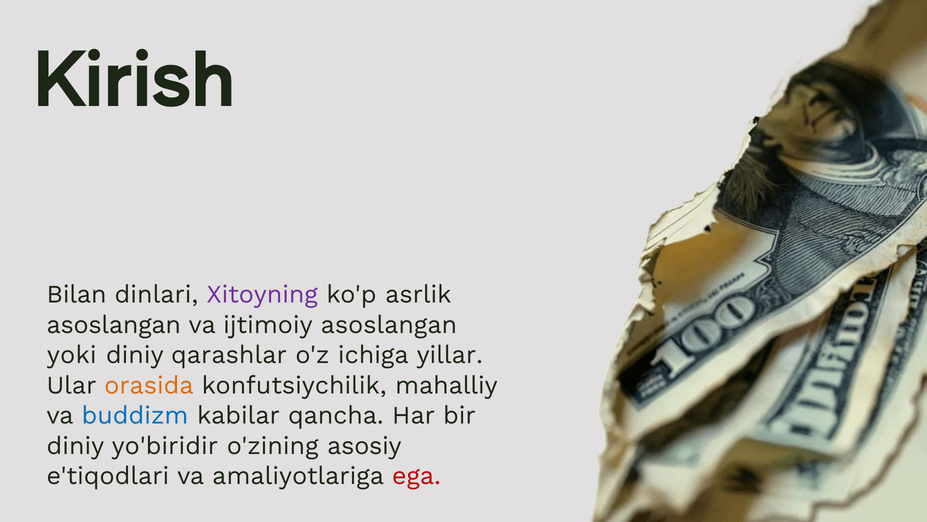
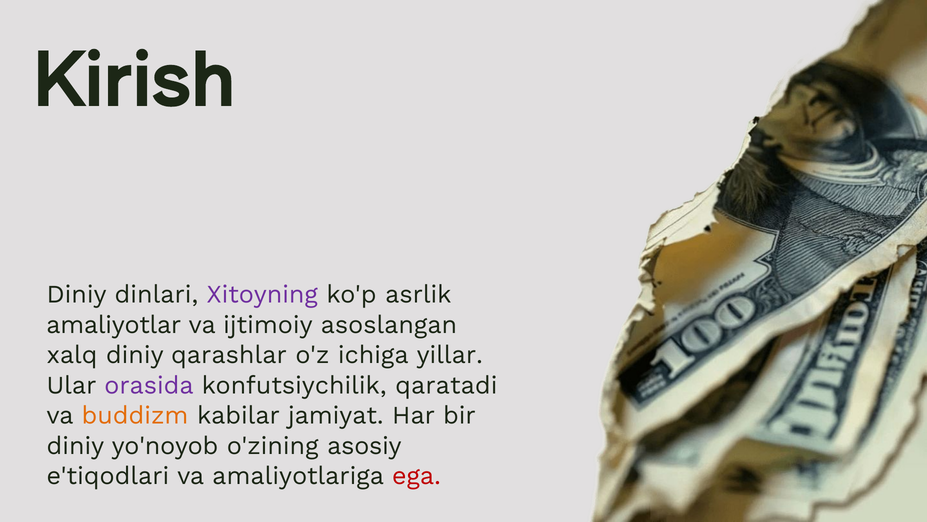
Bilan at (77, 294): Bilan -> Diniy
asoslangan at (114, 325): asoslangan -> amaliyotlar
yoki: yoki -> xalq
orasida colour: orange -> purple
mahalliy: mahalliy -> qaratadi
buddizm colour: blue -> orange
qancha: qancha -> jamiyat
yo'biridir: yo'biridir -> yo'noyob
